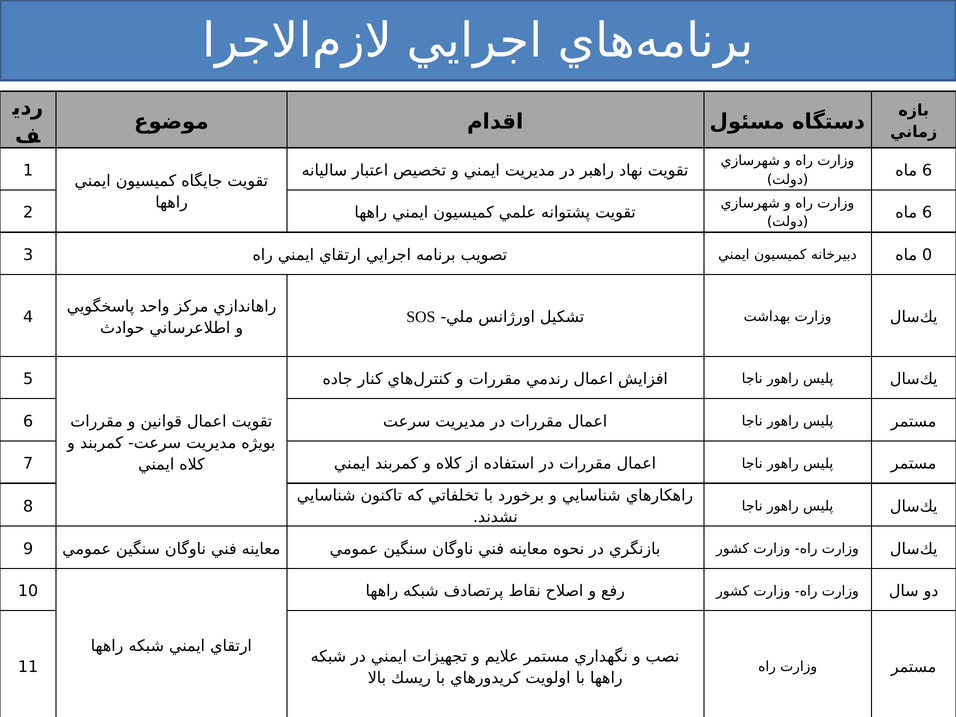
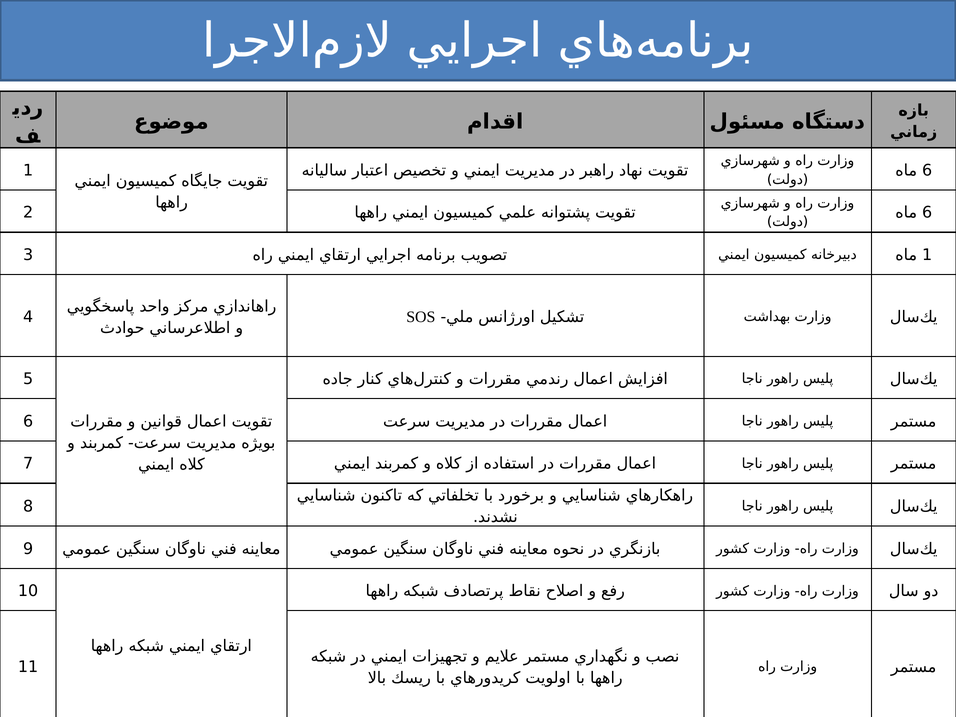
0 at (927, 255): 0 -> 1
